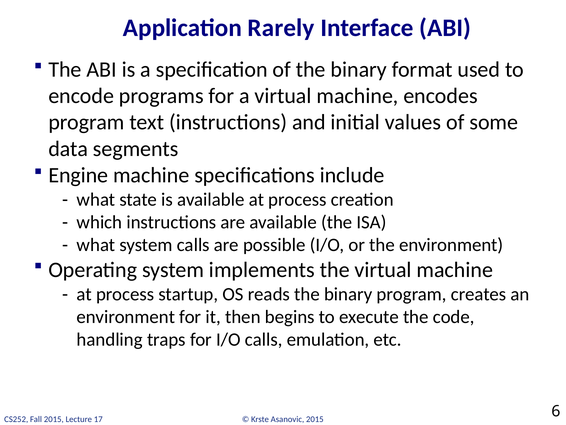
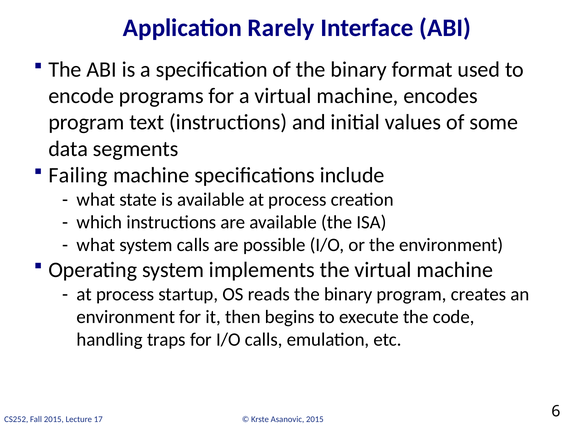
Engine: Engine -> Failing
